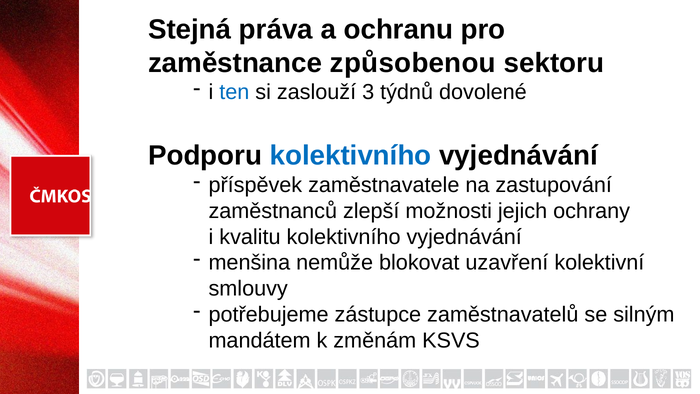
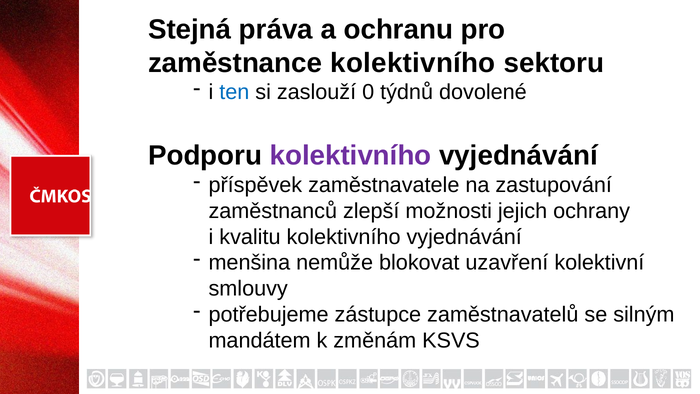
zaměstnance způsobenou: způsobenou -> kolektivního
3: 3 -> 0
kolektivního at (351, 156) colour: blue -> purple
